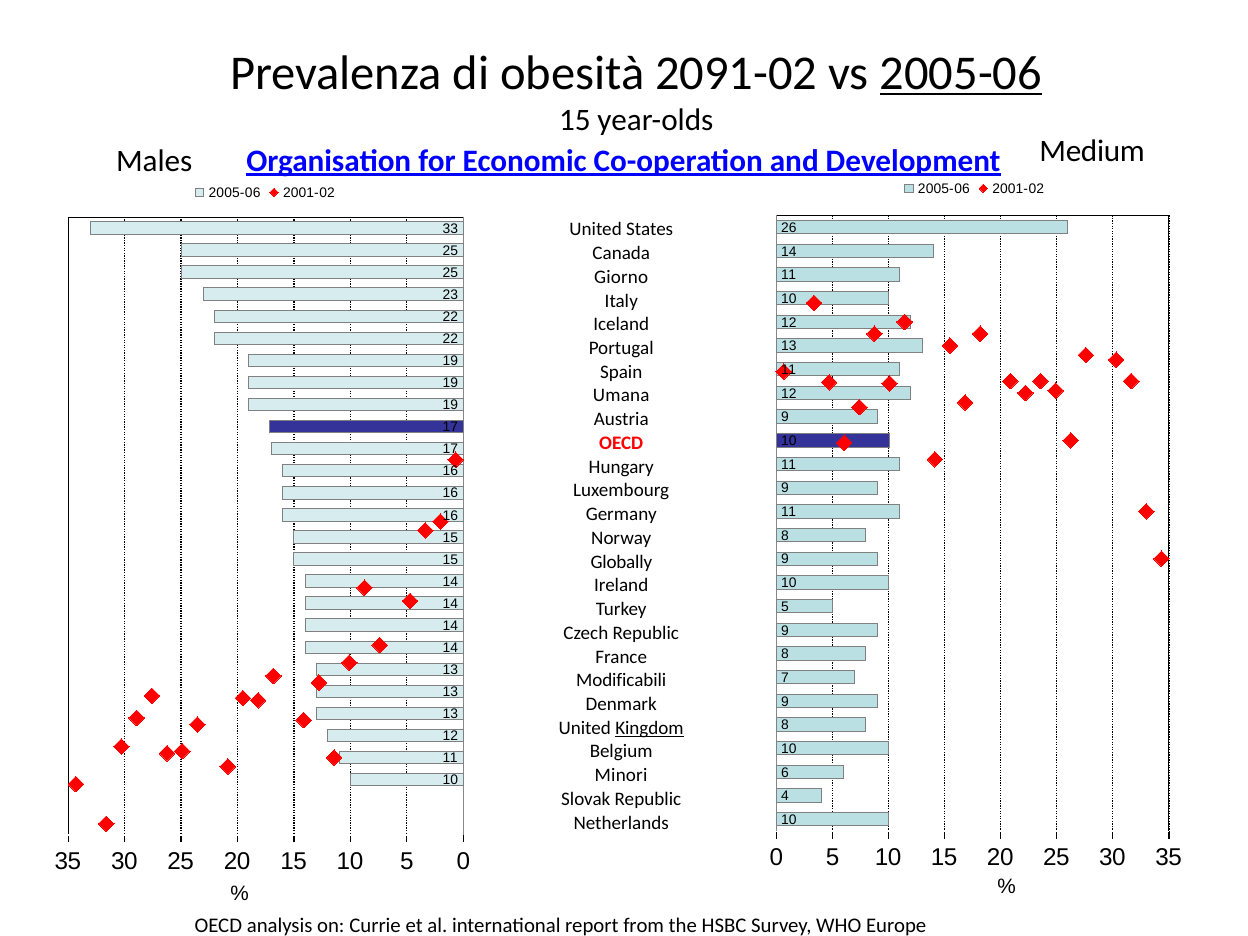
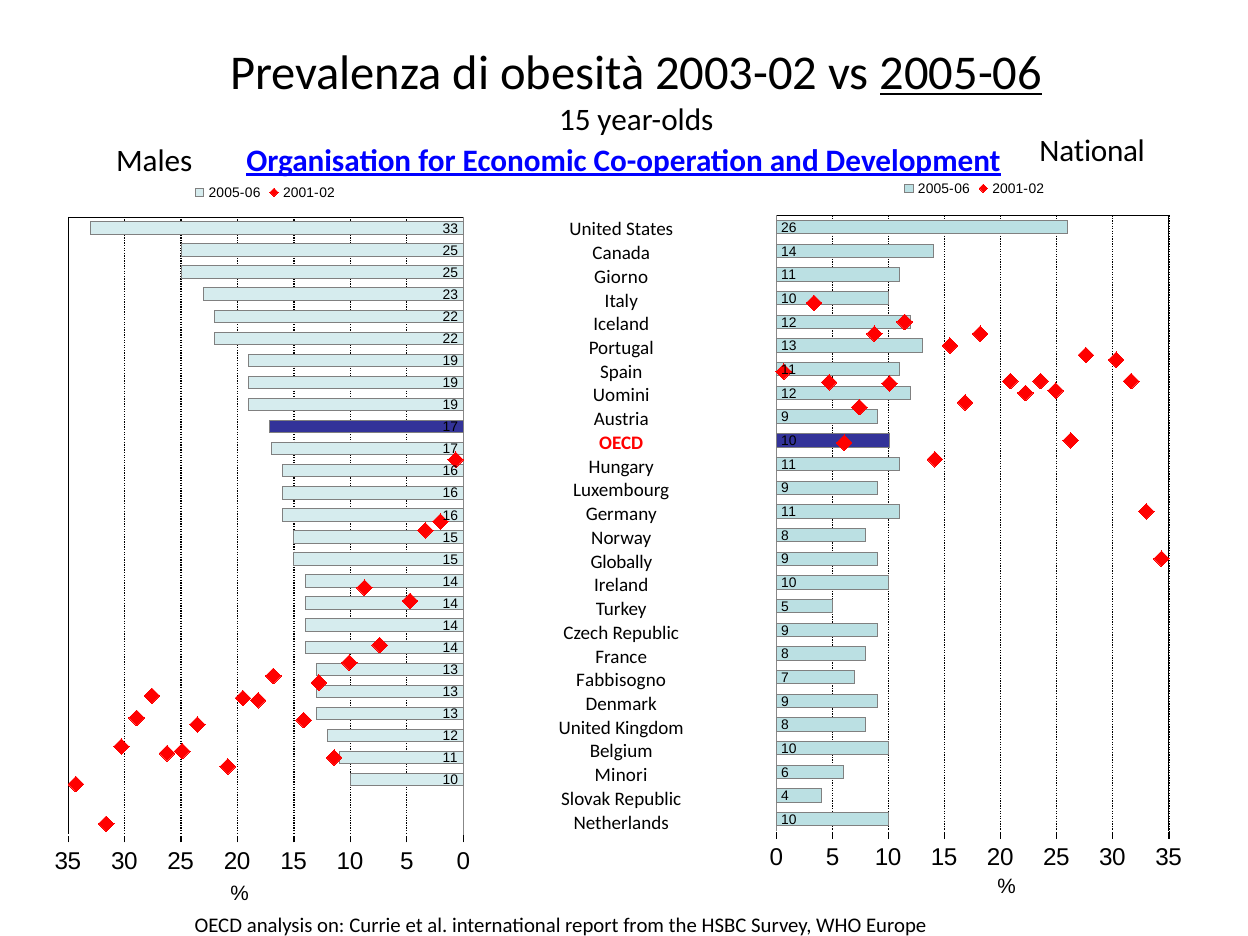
2091-02: 2091-02 -> 2003-02
Medium: Medium -> National
Umana: Umana -> Uomini
Modificabili: Modificabili -> Fabbisogno
Kingdom underline: present -> none
